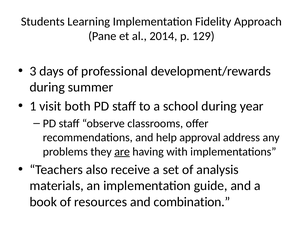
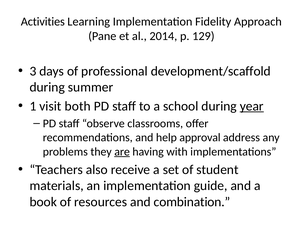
Students: Students -> Activities
development/rewards: development/rewards -> development/scaffold
year underline: none -> present
analysis: analysis -> student
